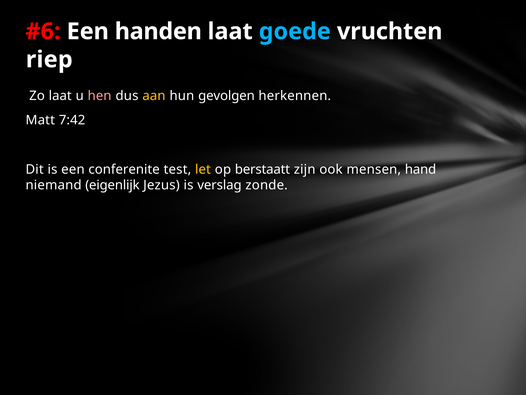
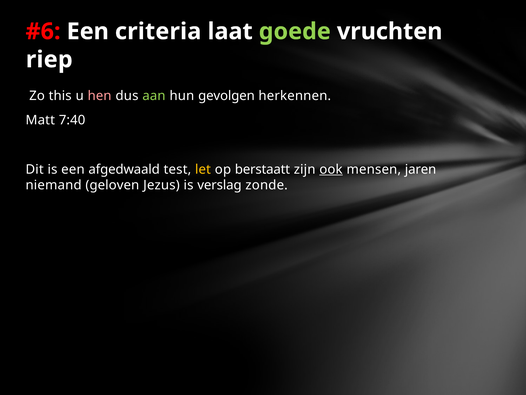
handen: handen -> criteria
goede colour: light blue -> light green
Zo laat: laat -> this
aan colour: yellow -> light green
7:42: 7:42 -> 7:40
conferenite: conferenite -> afgedwaald
ook underline: none -> present
hand: hand -> jaren
eigenlijk: eigenlijk -> geloven
